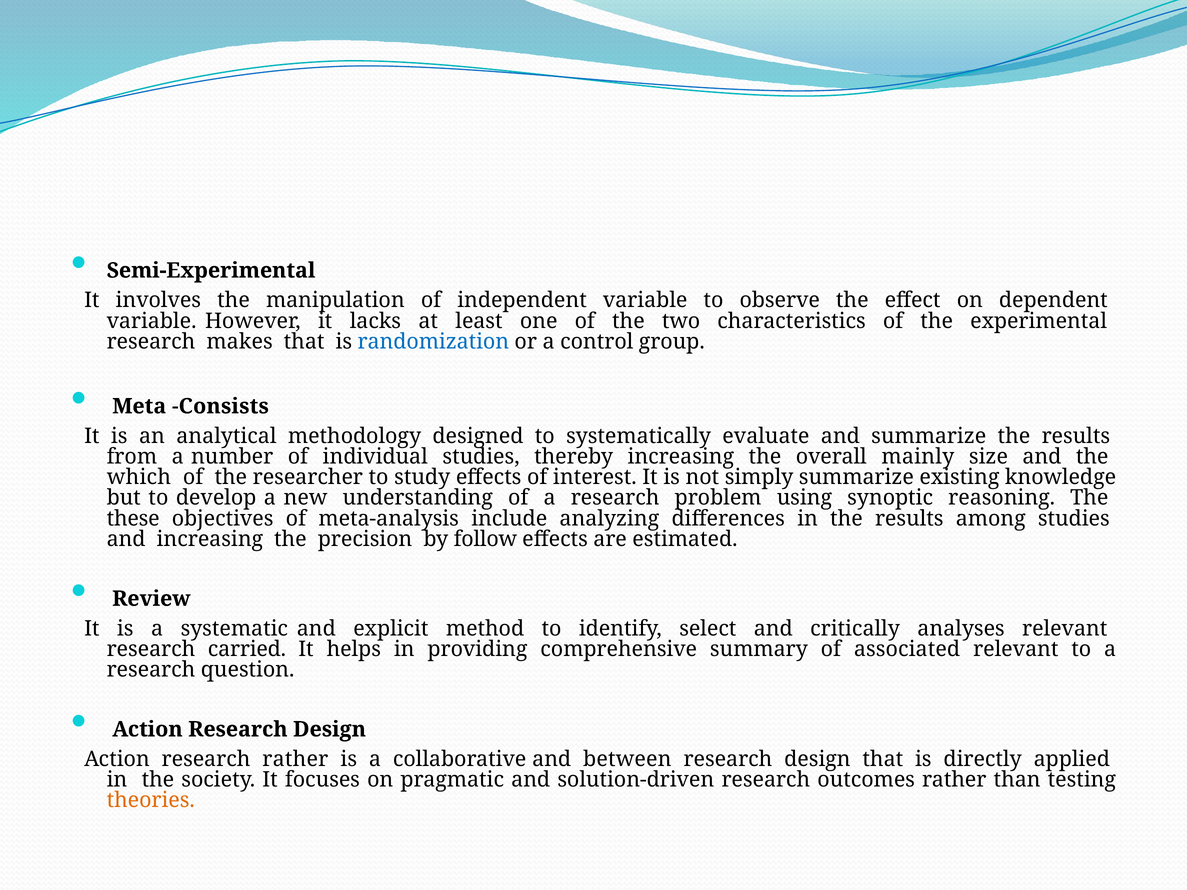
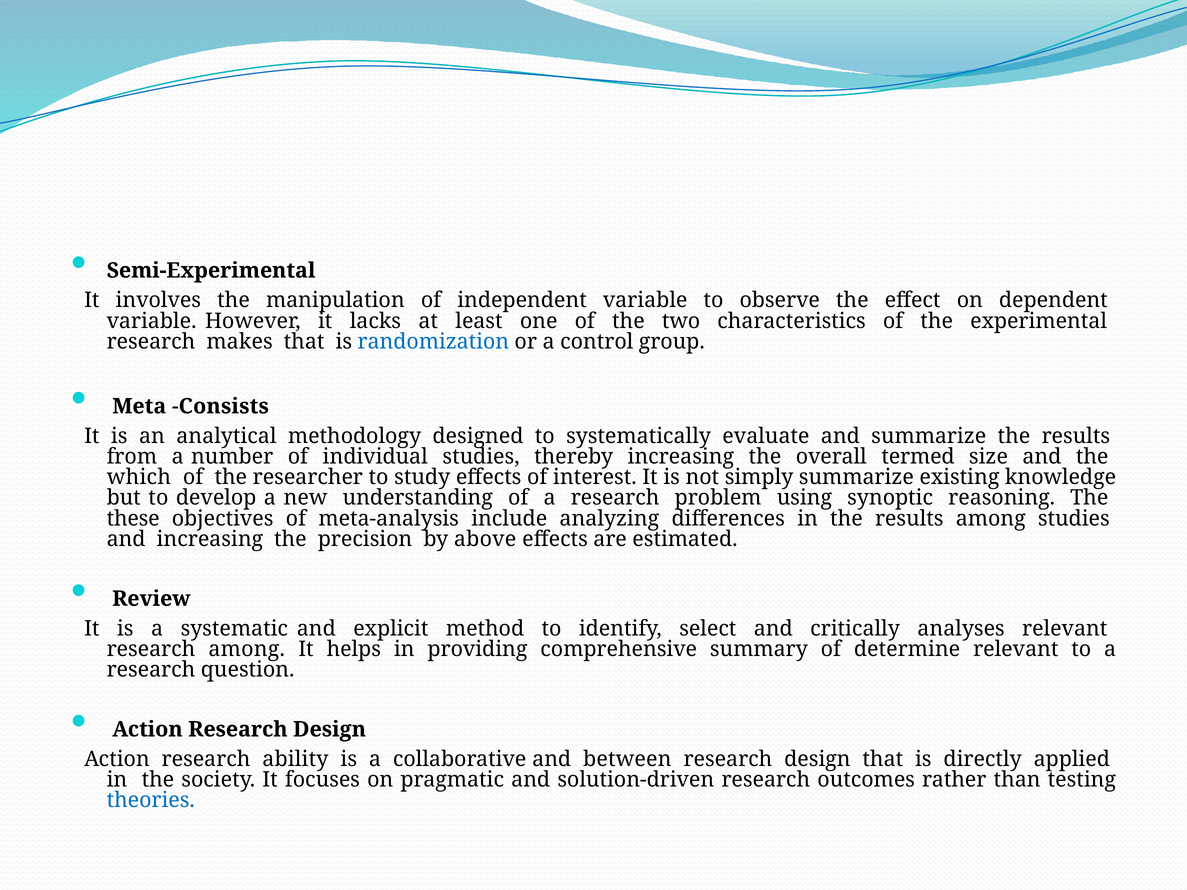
mainly: mainly -> termed
follow: follow -> above
research carried: carried -> among
associated: associated -> determine
research rather: rather -> ability
theories colour: orange -> blue
